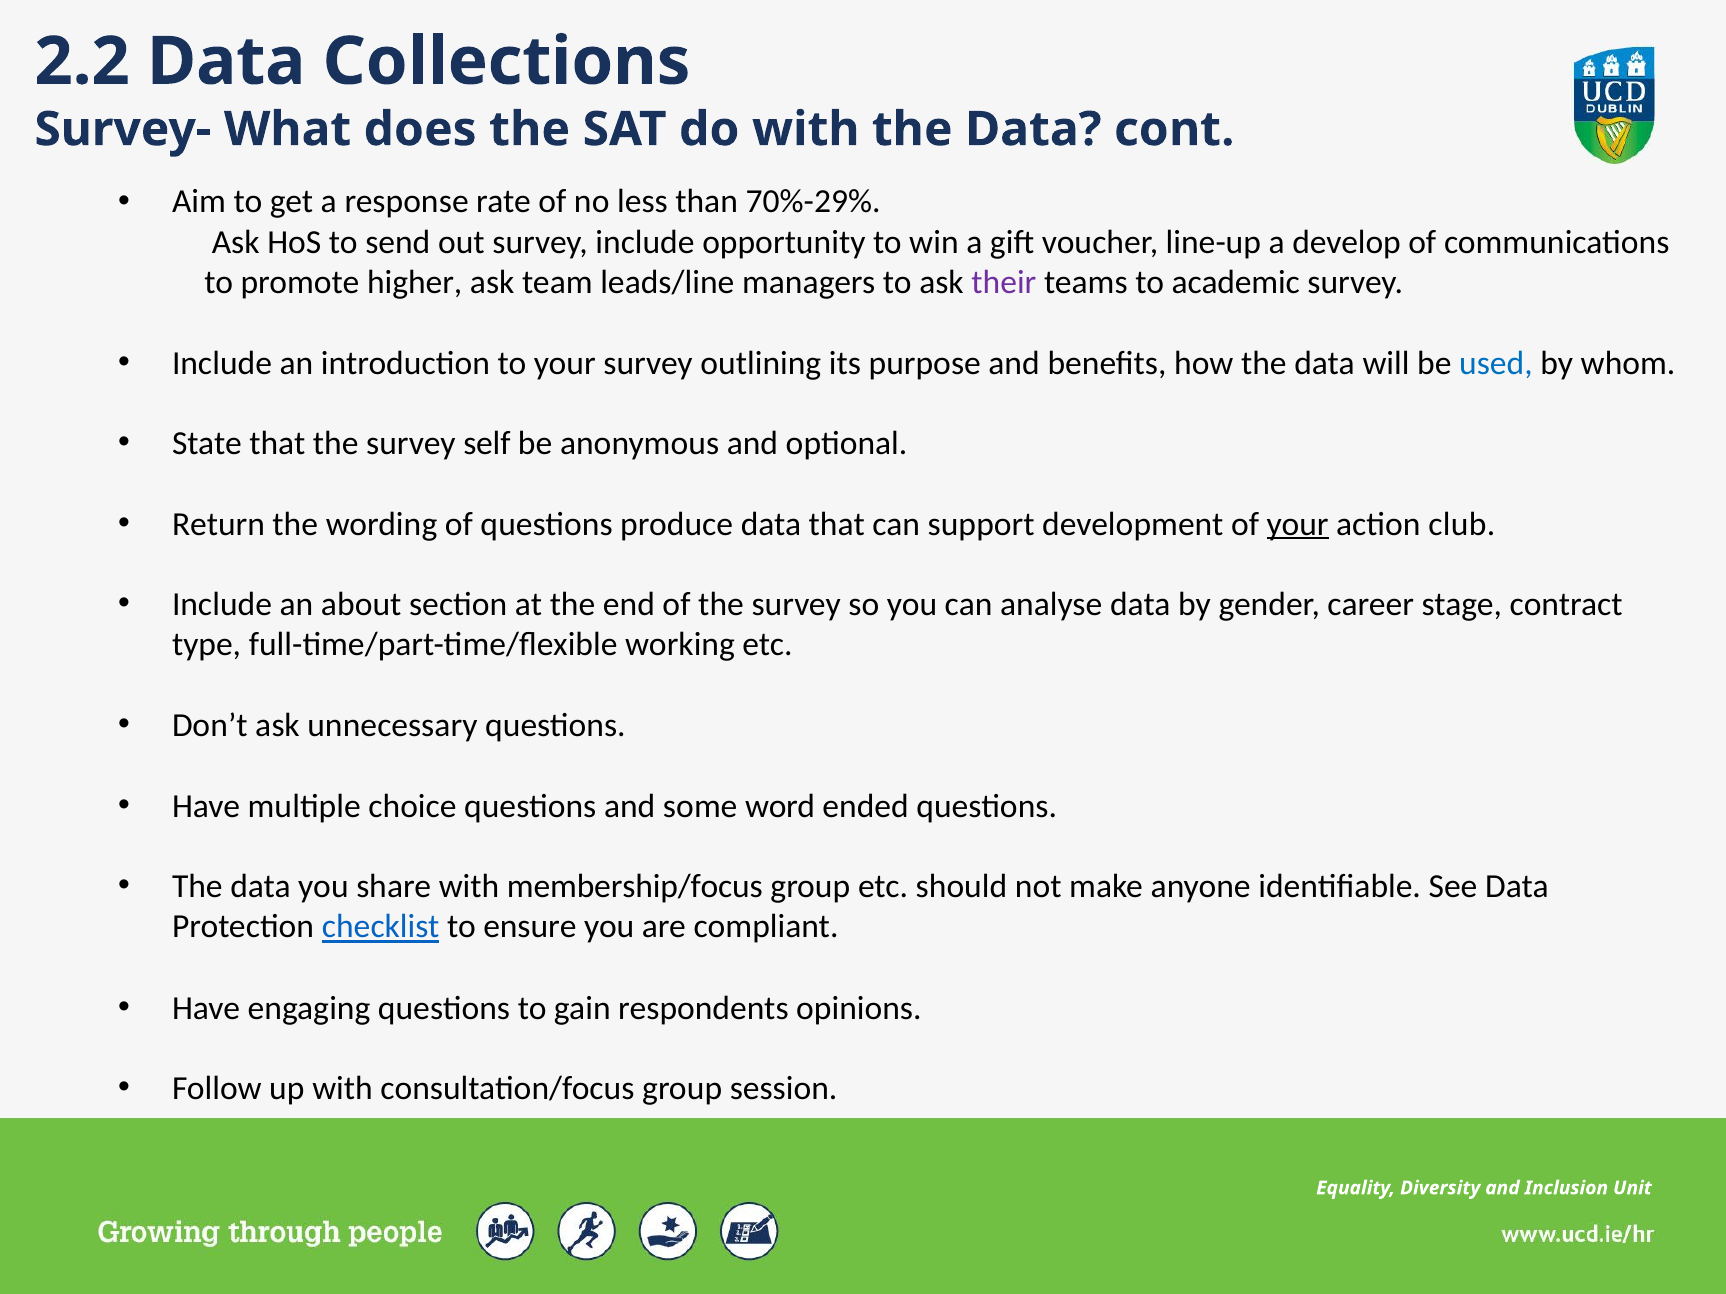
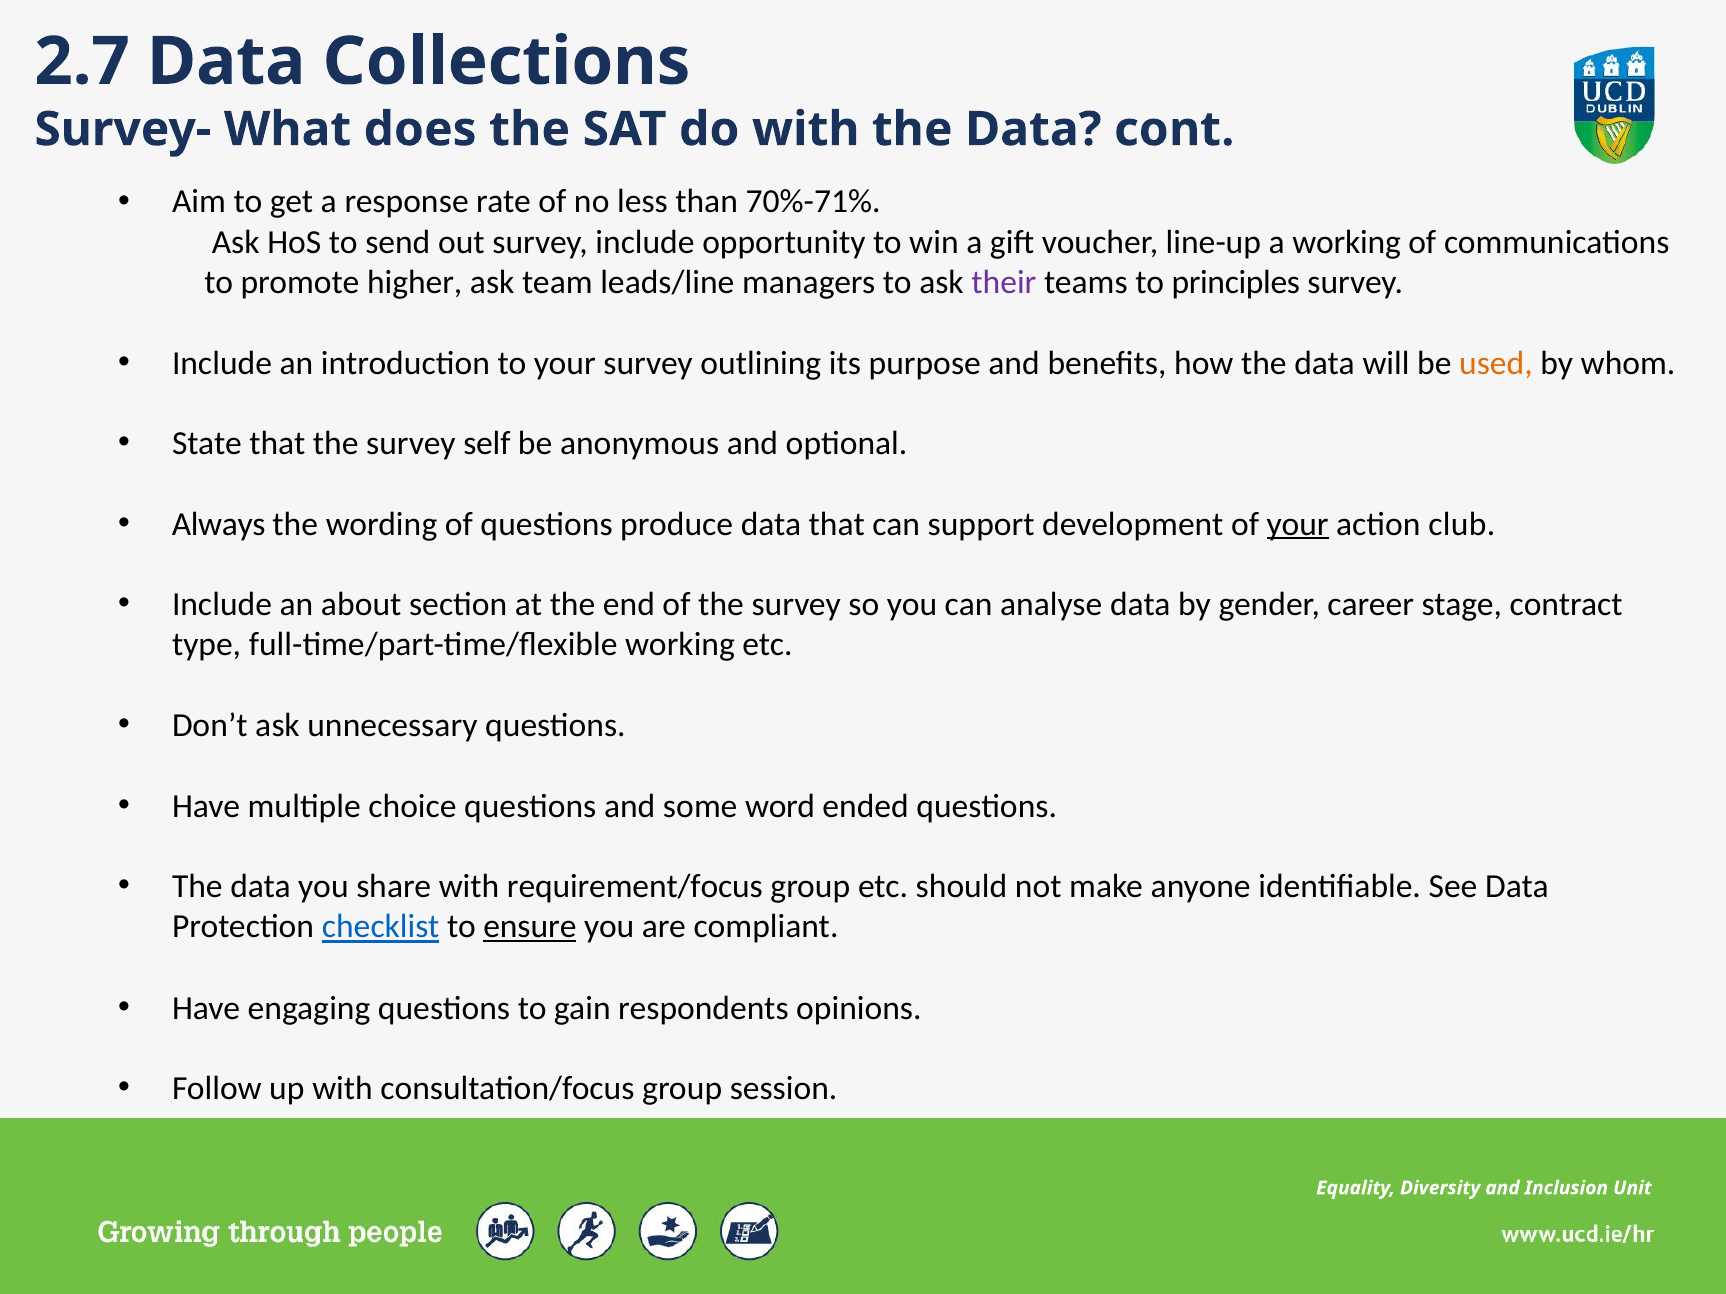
2.2: 2.2 -> 2.7
70%-29%: 70%-29% -> 70%-71%
a develop: develop -> working
academic: academic -> principles
used colour: blue -> orange
Return: Return -> Always
membership/focus: membership/focus -> requirement/focus
ensure underline: none -> present
